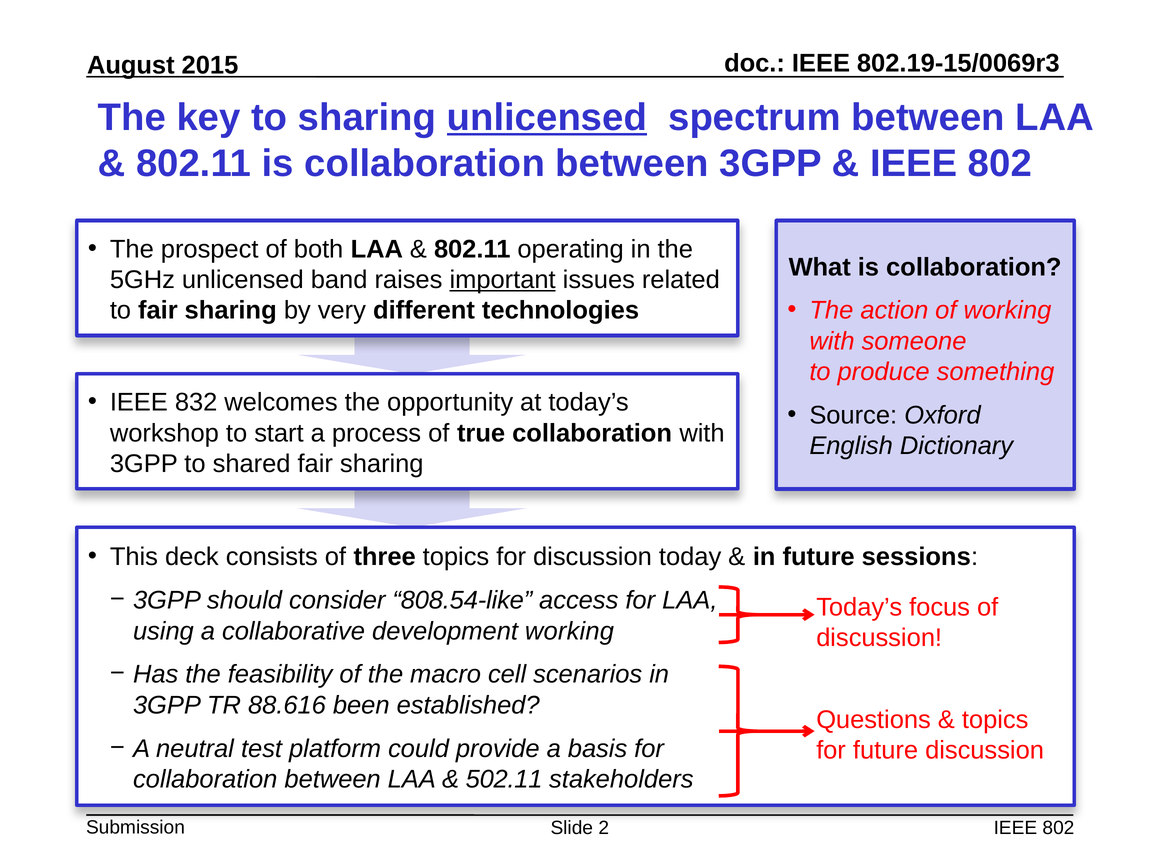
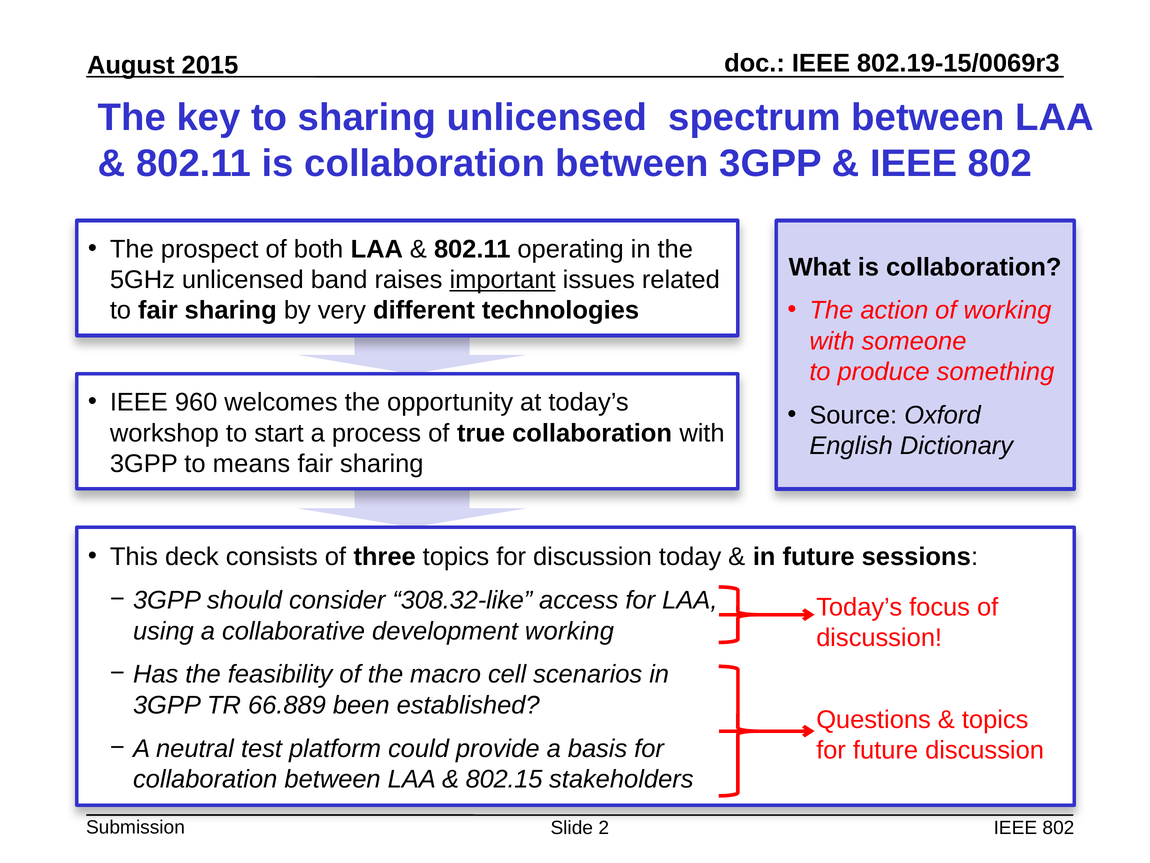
unlicensed at (547, 118) underline: present -> none
832: 832 -> 960
shared: shared -> means
808.54-like: 808.54-like -> 308.32-like
88.616: 88.616 -> 66.889
502.11: 502.11 -> 802.15
